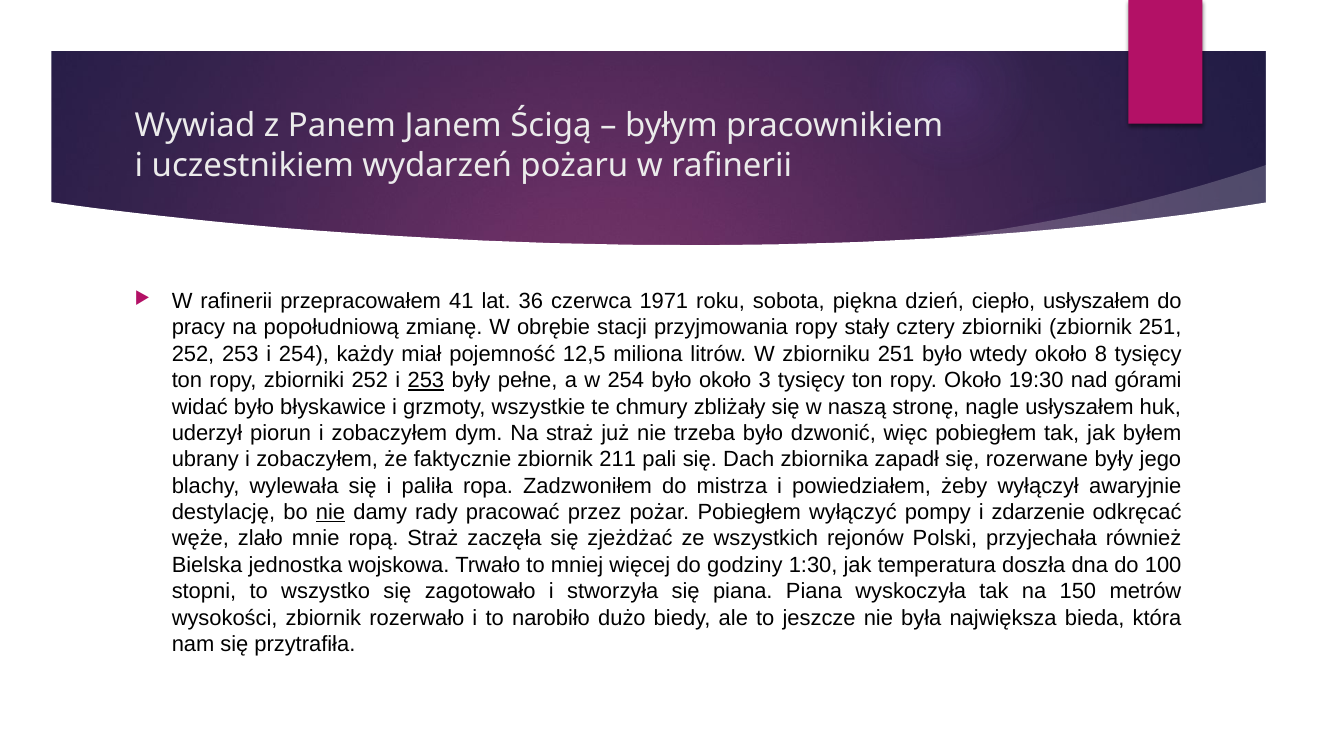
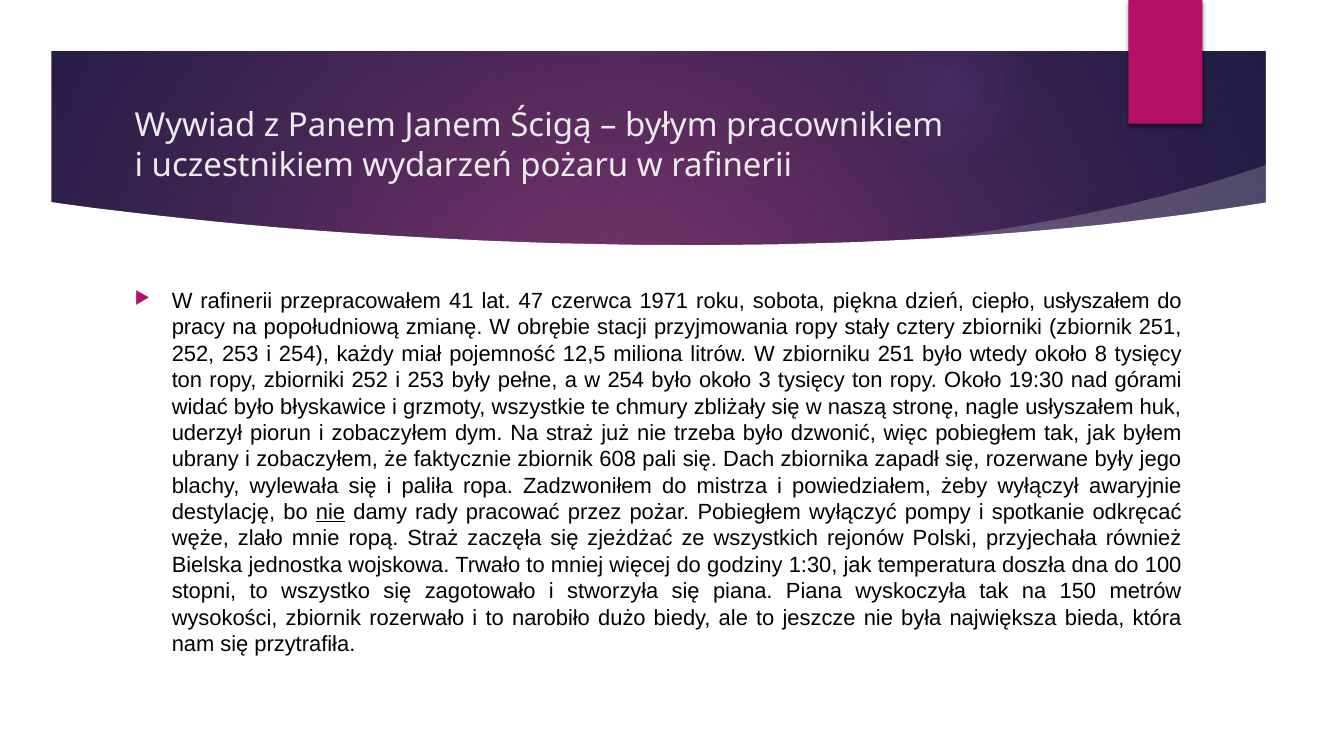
36: 36 -> 47
253 at (426, 380) underline: present -> none
211: 211 -> 608
zdarzenie: zdarzenie -> spotkanie
